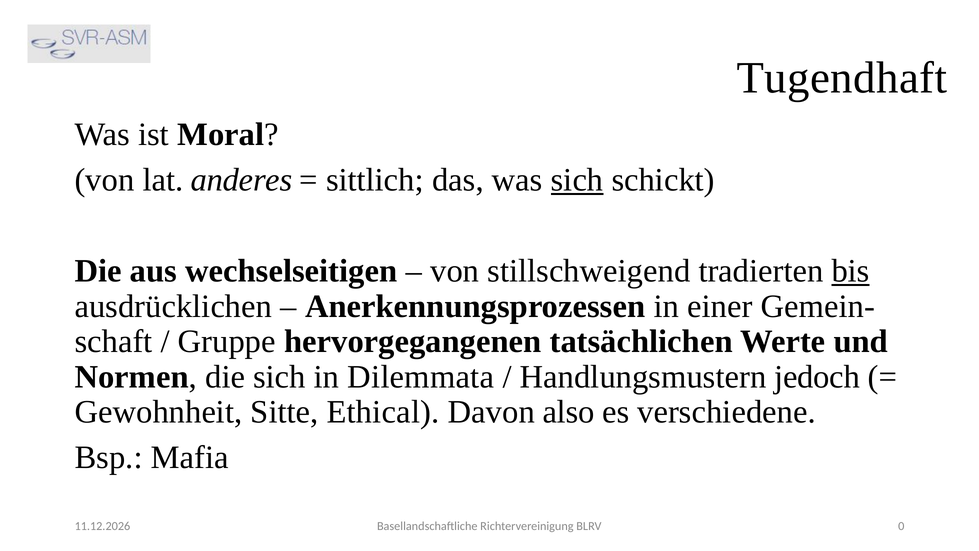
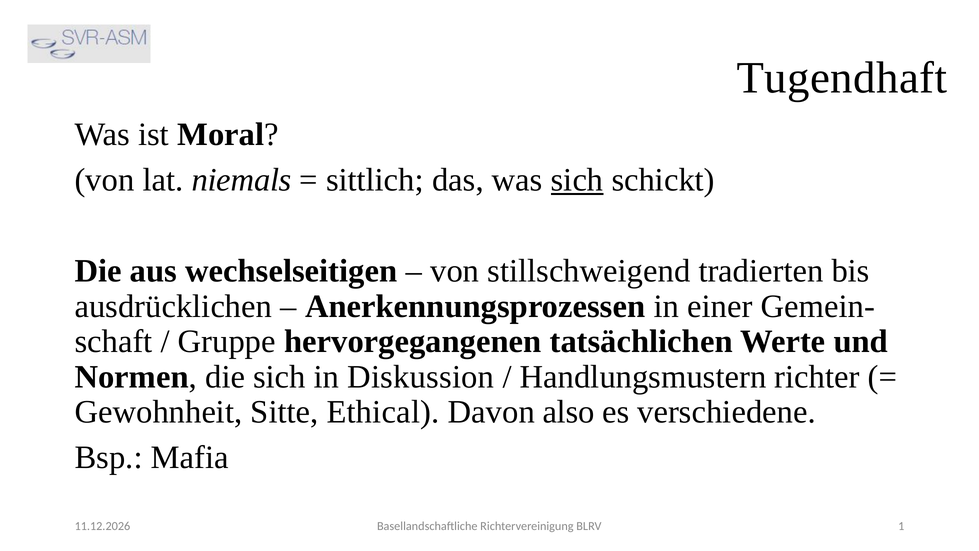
anderes: anderes -> niemals
bis underline: present -> none
Dilemmata: Dilemmata -> Diskussion
jedoch: jedoch -> richter
0: 0 -> 1
